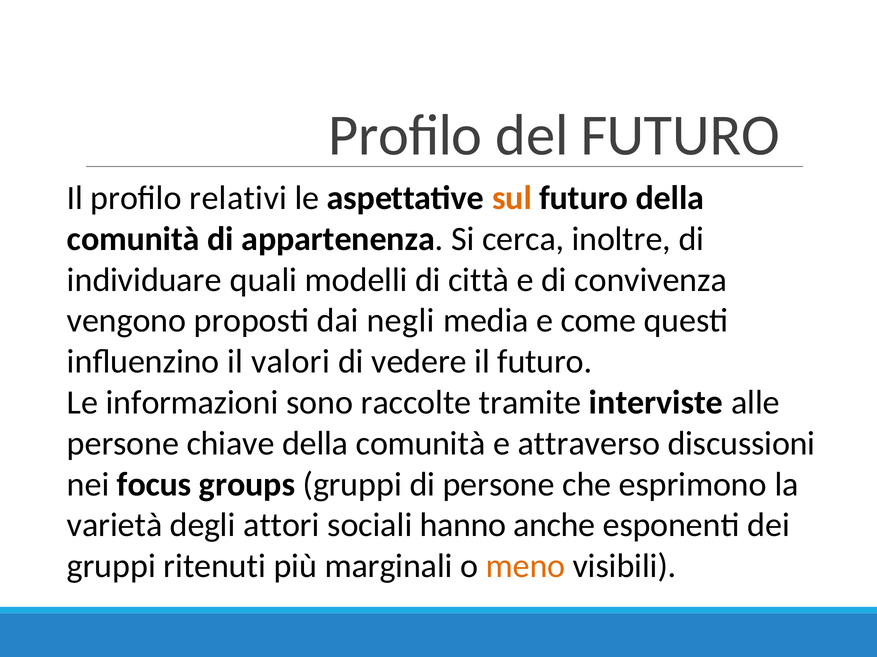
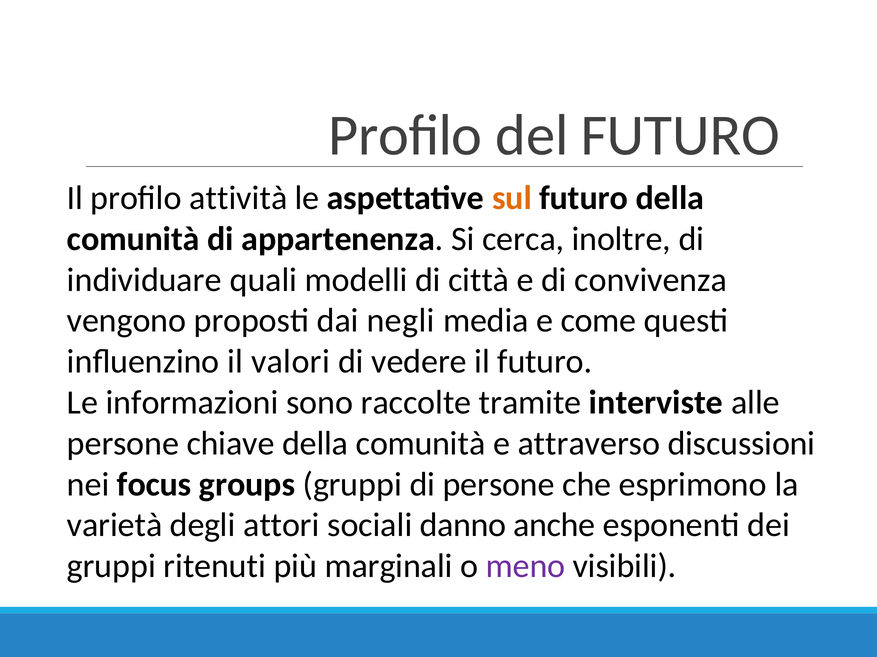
relativi: relativi -> attività
hanno: hanno -> danno
meno colour: orange -> purple
